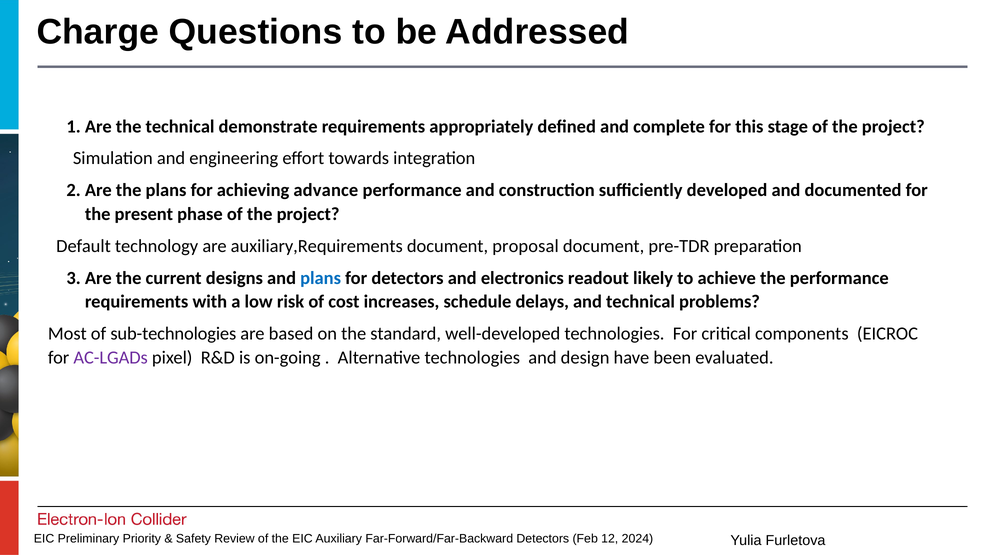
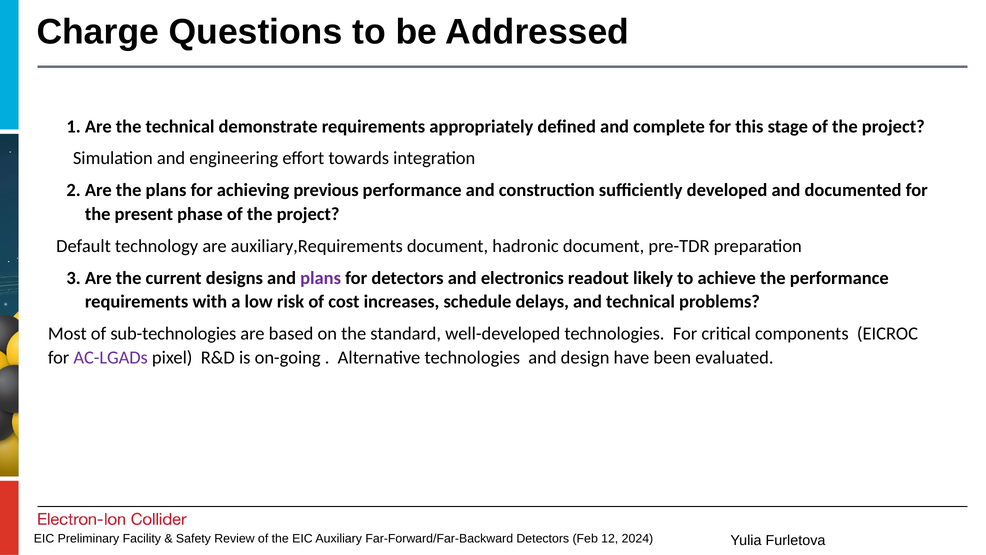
advance: advance -> previous
proposal: proposal -> hadronic
plans at (321, 278) colour: blue -> purple
Priority: Priority -> Facility
